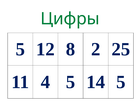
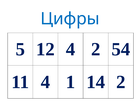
Цифры colour: green -> blue
12 8: 8 -> 4
25: 25 -> 54
4 5: 5 -> 1
14 5: 5 -> 2
